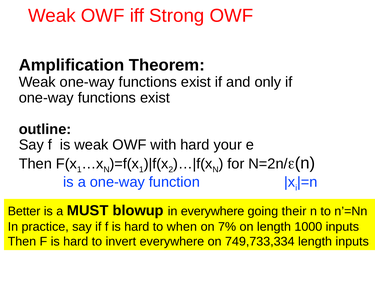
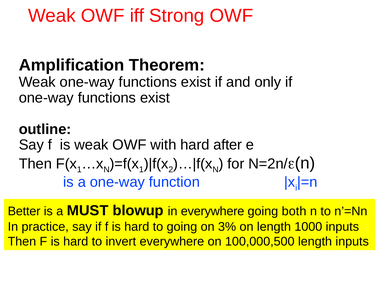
your: your -> after
their: their -> both
to when: when -> going
7%: 7% -> 3%
749,733,334: 749,733,334 -> 100,000,500
